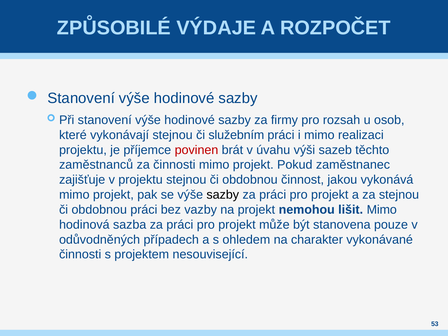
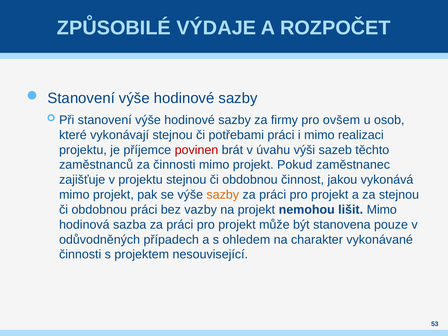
rozsah: rozsah -> ovšem
služebním: služebním -> potřebami
sazby at (223, 195) colour: black -> orange
